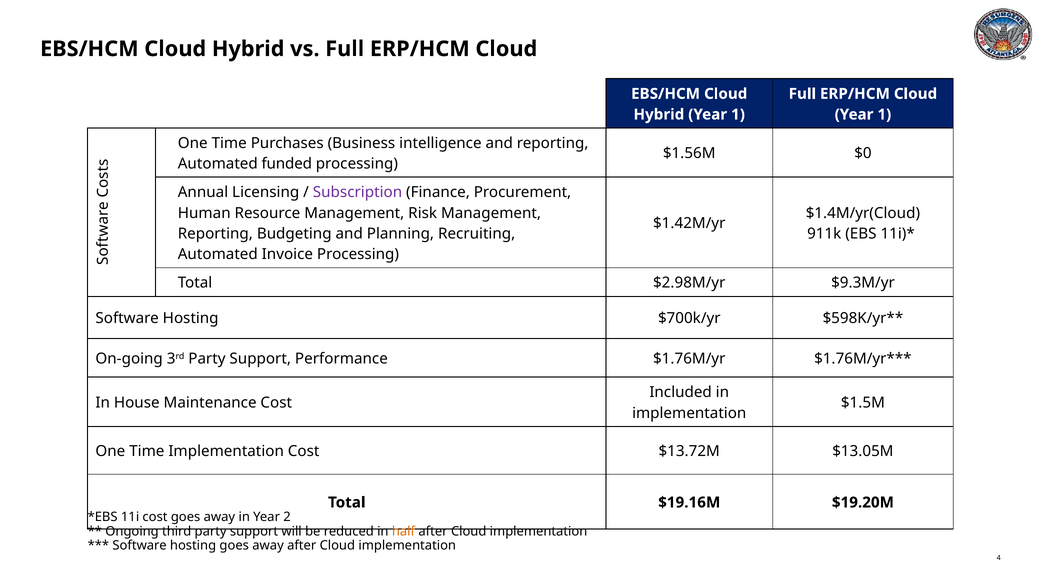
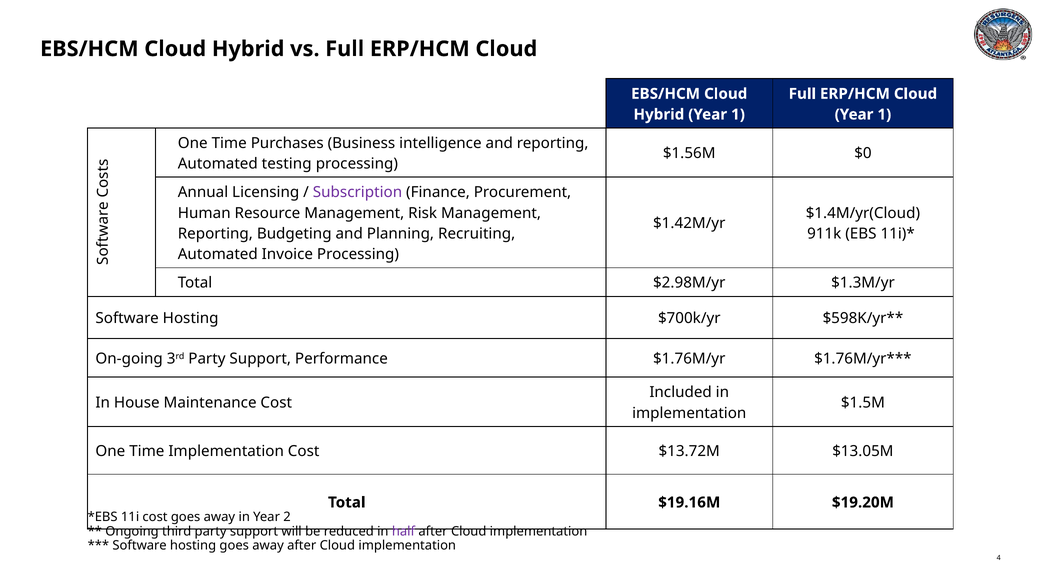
funded: funded -> testing
$9.3M/yr: $9.3M/yr -> $1.3M/yr
half colour: orange -> purple
